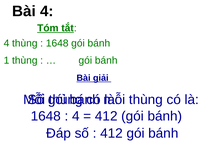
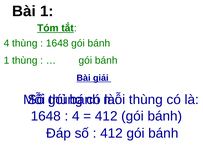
Bài 4: 4 -> 1
